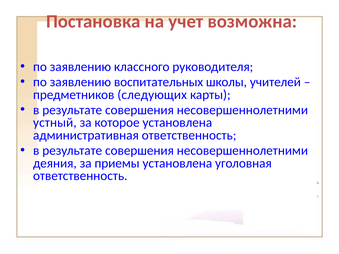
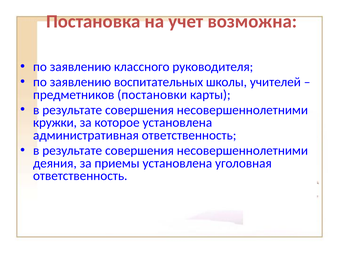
следующих: следующих -> постановки
устный: устный -> кружки
